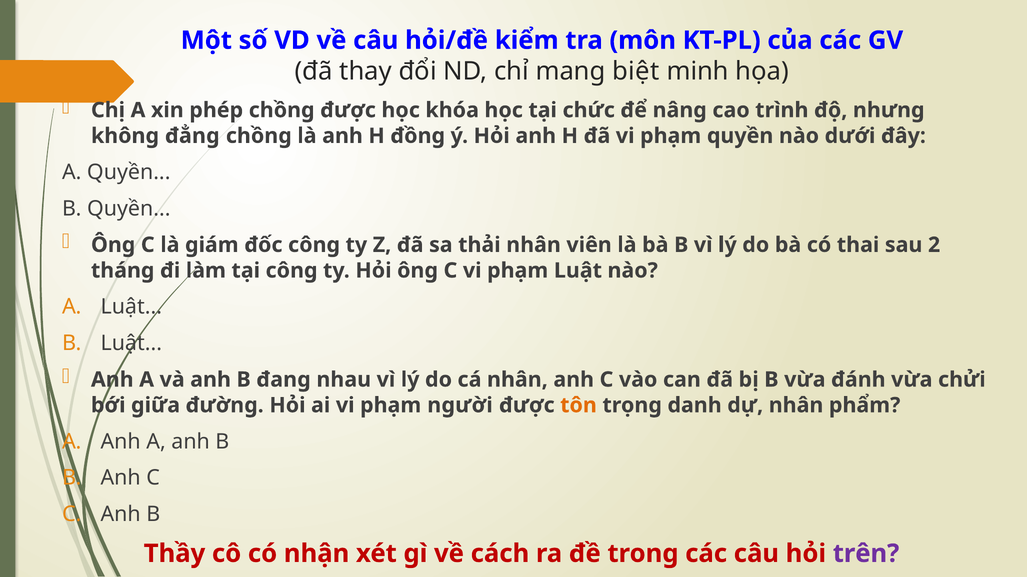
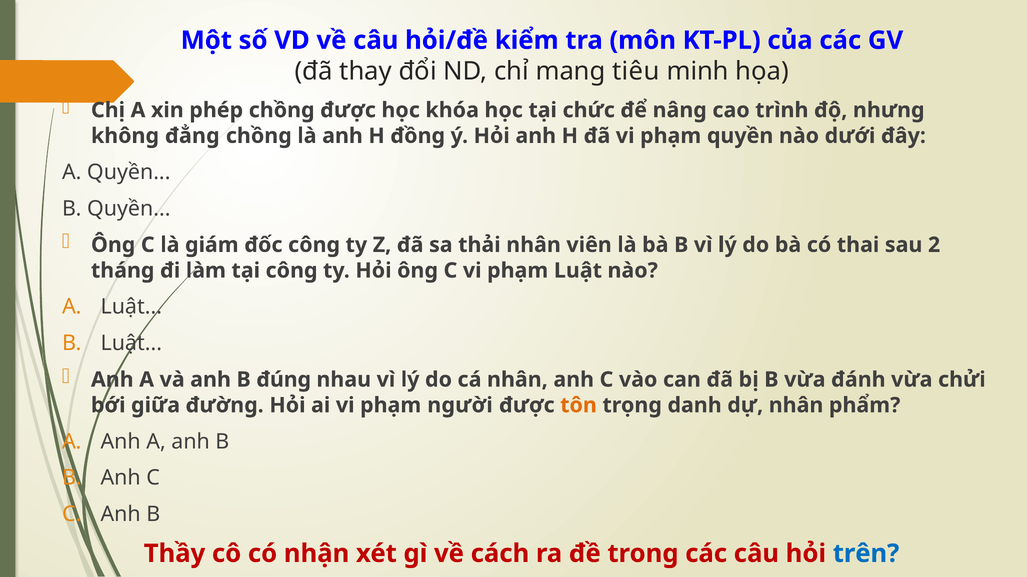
biệt: biệt -> tiêu
đang: đang -> đúng
trên colour: purple -> blue
